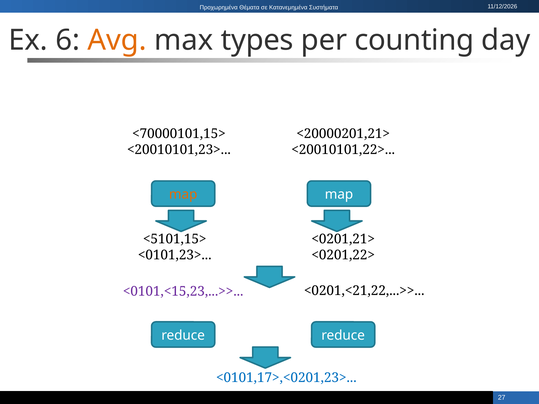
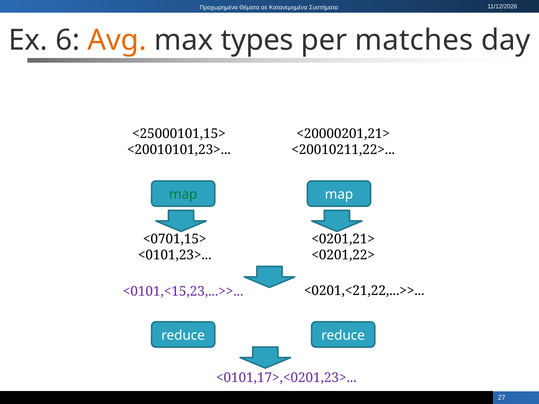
counting: counting -> matches
<70000101,15>: <70000101,15> -> <25000101,15>
<20010101,22>: <20010101,22> -> <20010211,22>
map at (183, 195) colour: orange -> green
<5101,15>: <5101,15> -> <0701,15>
<0101,17>,<0201,23> colour: blue -> purple
